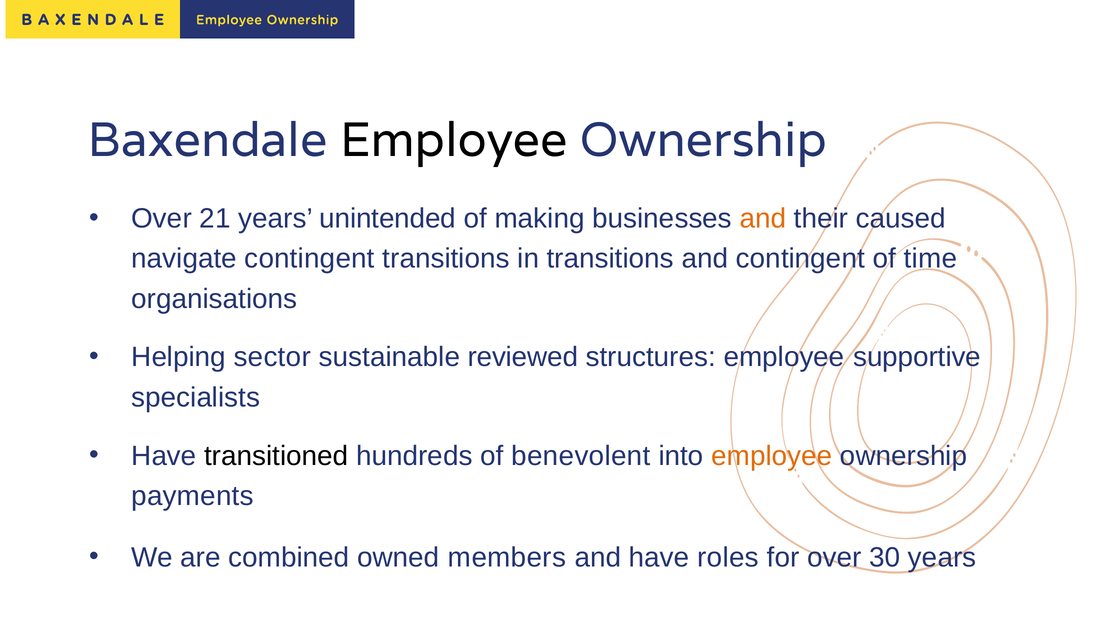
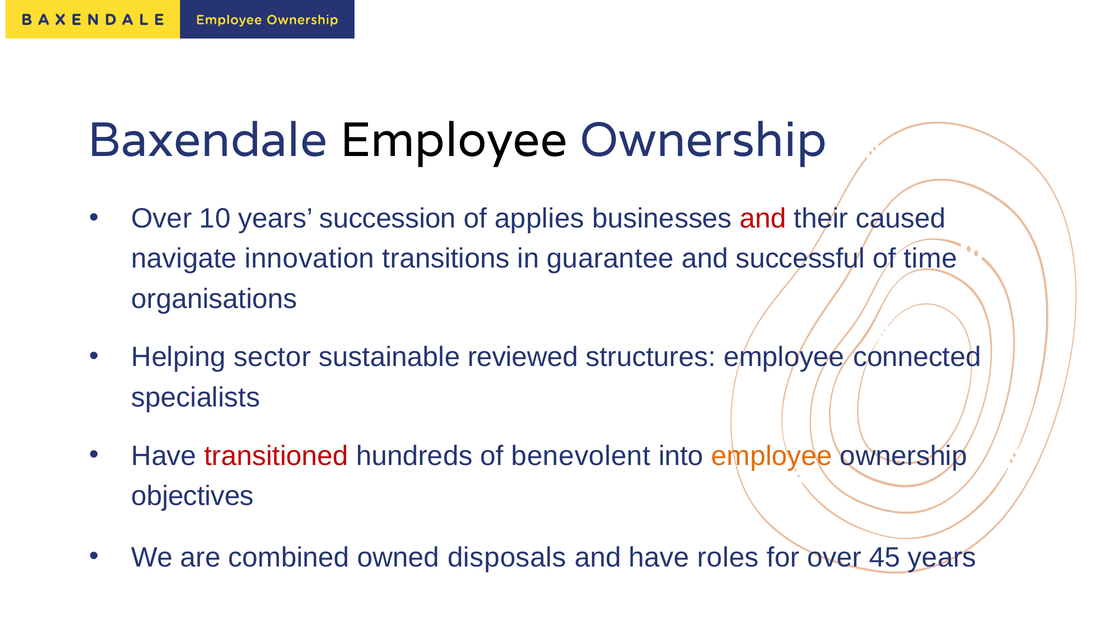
21: 21 -> 10
unintended: unintended -> succession
making: making -> applies
and at (763, 219) colour: orange -> red
navigate contingent: contingent -> innovation
in transitions: transitions -> guarantee
and contingent: contingent -> successful
supportive: supportive -> connected
transitioned colour: black -> red
payments: payments -> objectives
members: members -> disposals
30: 30 -> 45
